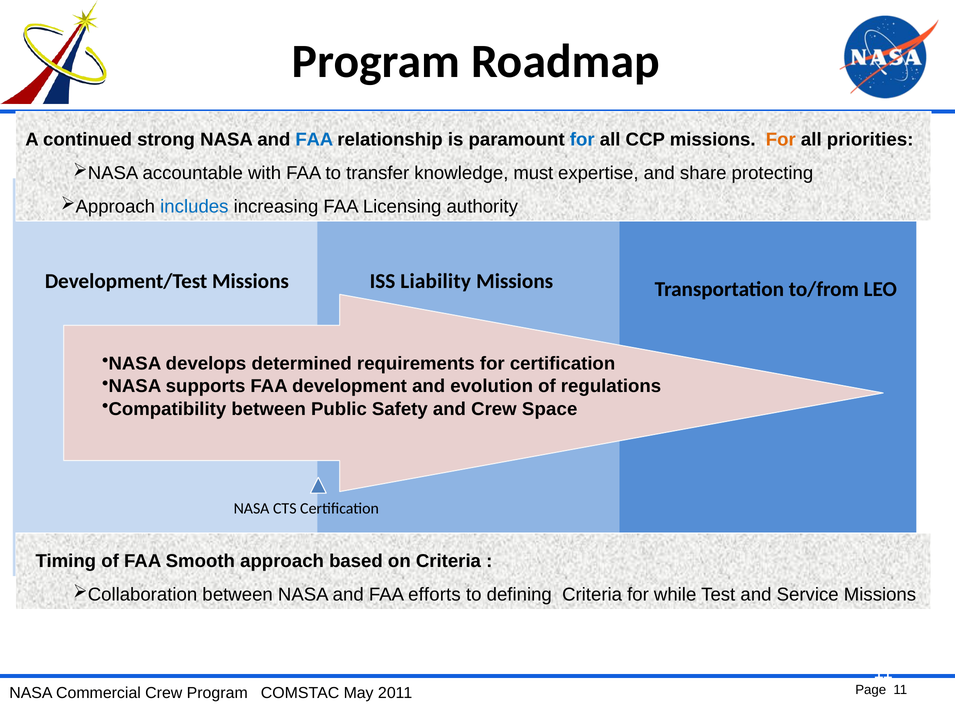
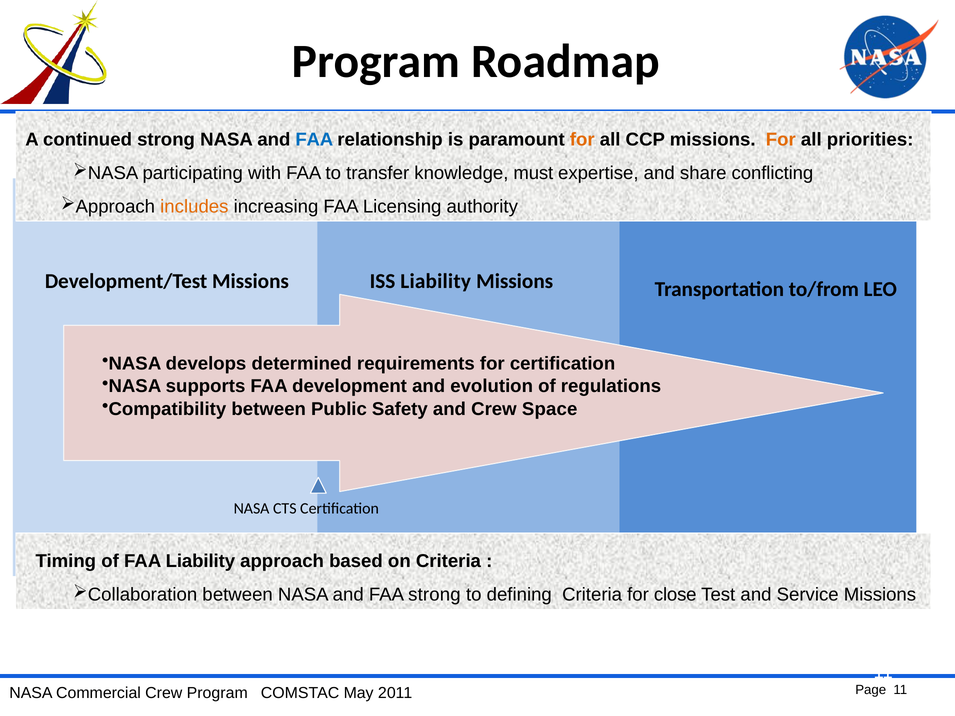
for at (582, 140) colour: blue -> orange
accountable: accountable -> participating
protecting: protecting -> conflicting
includes colour: blue -> orange
FAA Smooth: Smooth -> Liability
FAA efforts: efforts -> strong
while: while -> close
